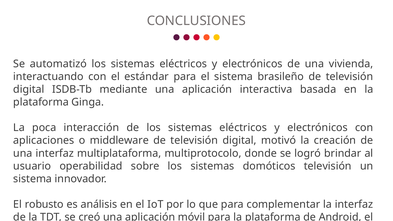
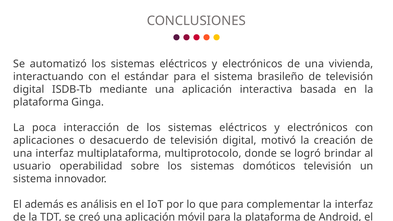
middleware: middleware -> desacuerdo
robusto: robusto -> además
